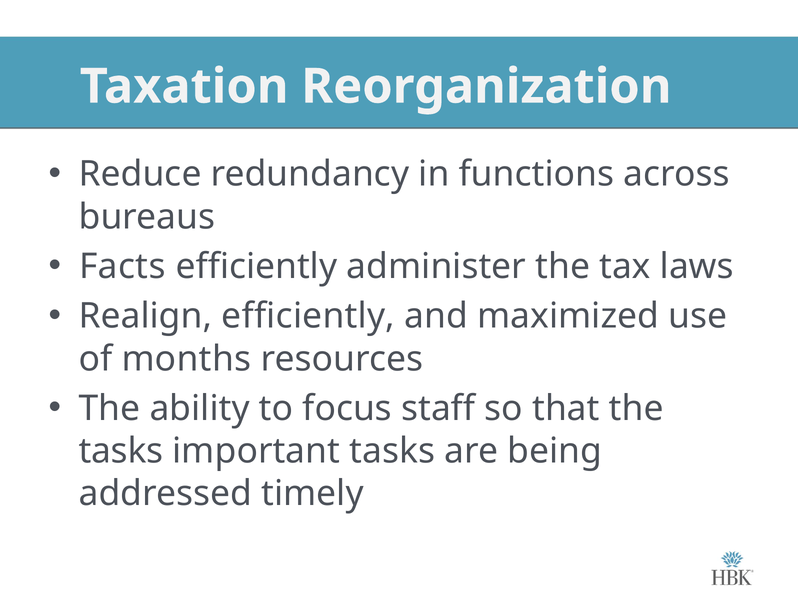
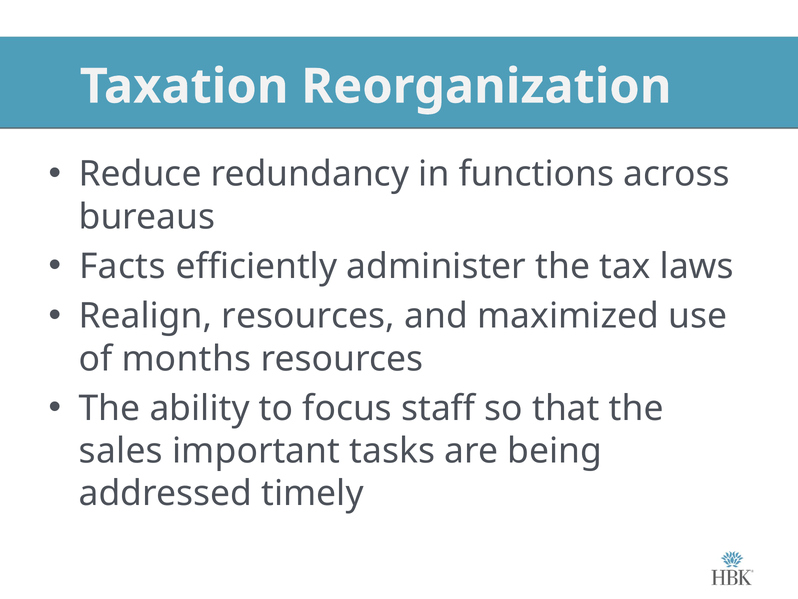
Realign efficiently: efficiently -> resources
tasks at (121, 451): tasks -> sales
